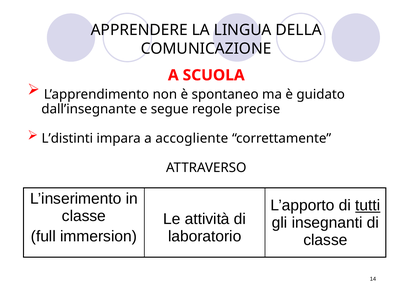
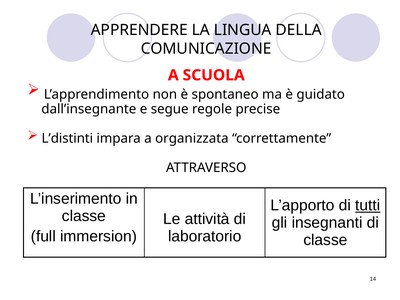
accogliente: accogliente -> organizzata
